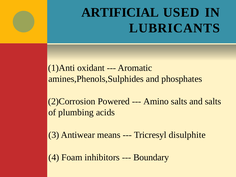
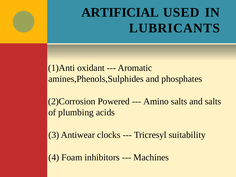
means: means -> clocks
disulphite: disulphite -> suitability
Boundary: Boundary -> Machines
